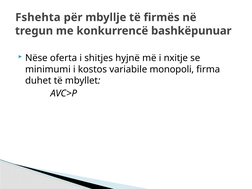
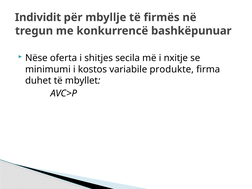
Fshehta: Fshehta -> Individit
hyjnë: hyjnë -> secila
monopoli: monopoli -> produkte
